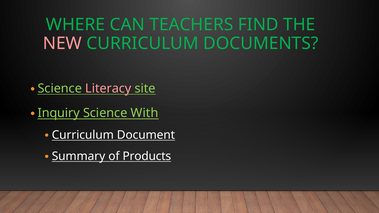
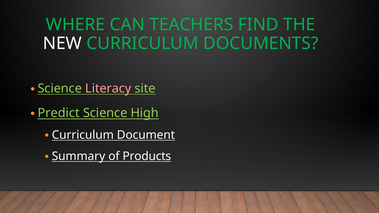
NEW colour: pink -> white
Inquiry: Inquiry -> Predict
With: With -> High
